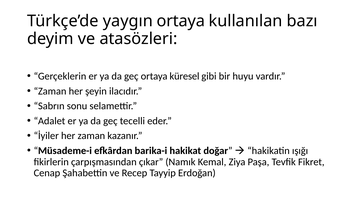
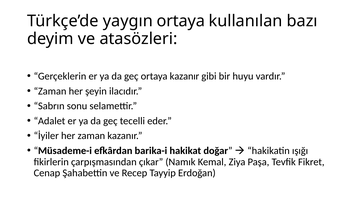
ortaya küresel: küresel -> kazanır
